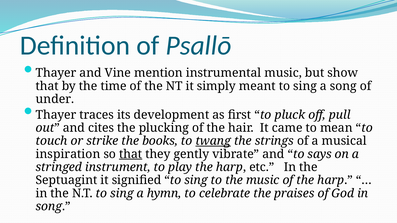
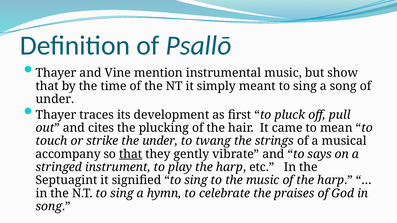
the books: books -> under
twang underline: present -> none
inspiration: inspiration -> accompany
